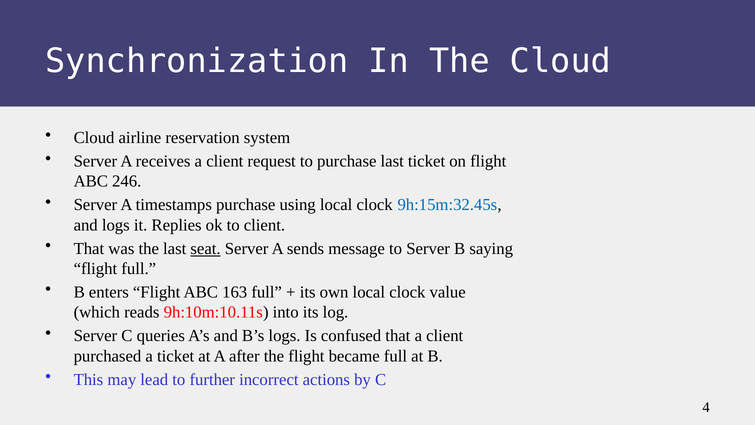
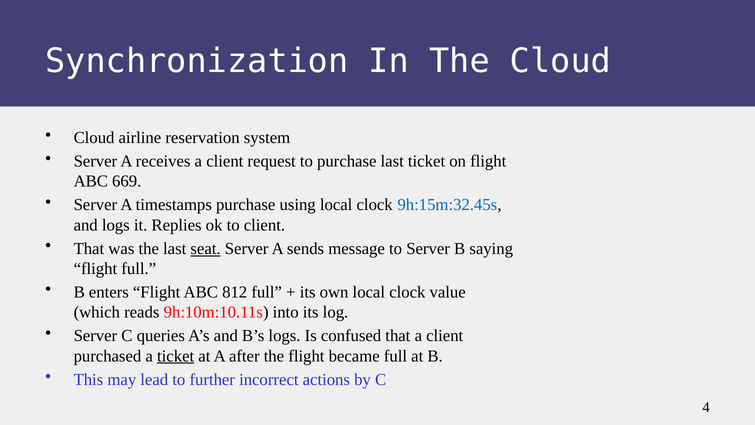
246: 246 -> 669
163: 163 -> 812
ticket at (176, 356) underline: none -> present
